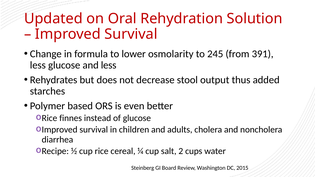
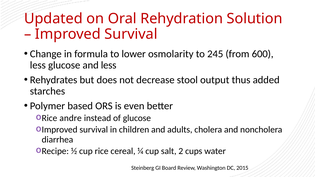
391: 391 -> 600
finnes: finnes -> andre
